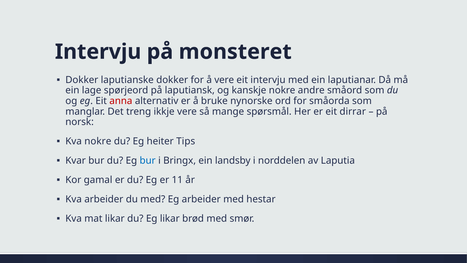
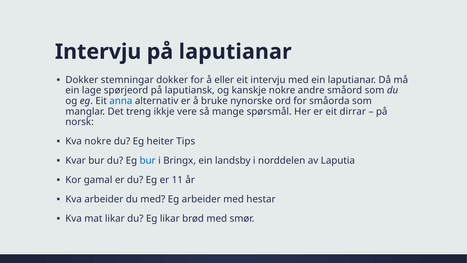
på monsteret: monsteret -> laputianar
laputianske: laputianske -> stemningar
å vere: vere -> eller
anna colour: red -> blue
